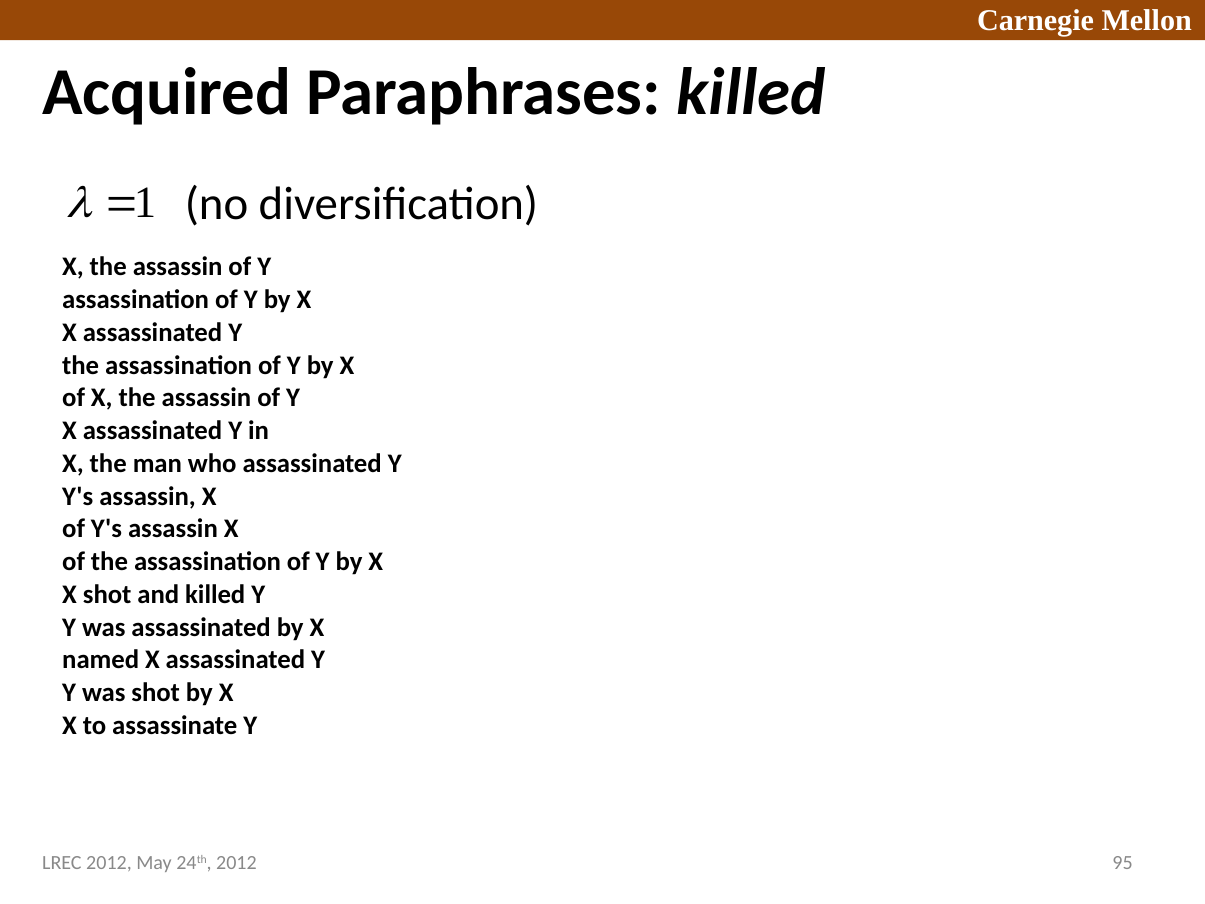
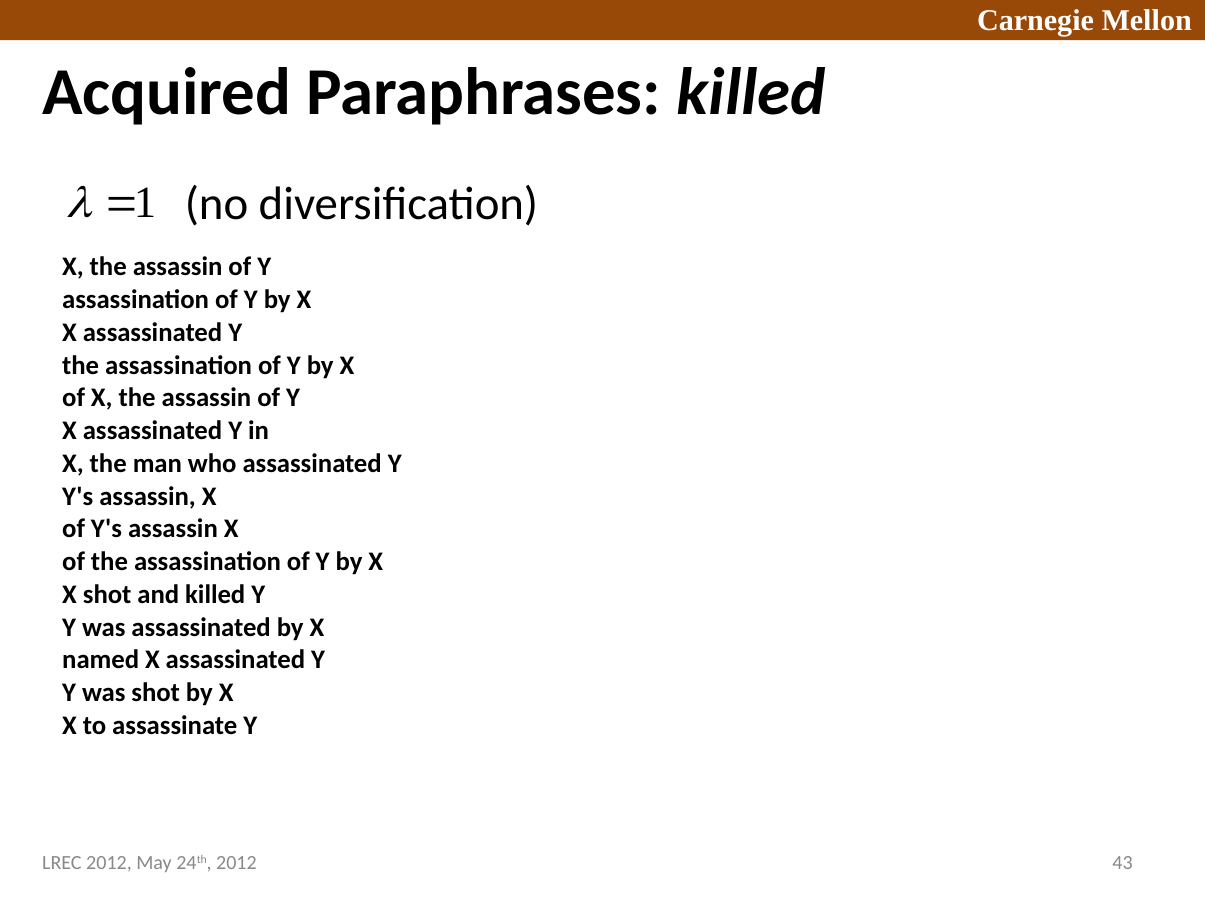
95: 95 -> 43
